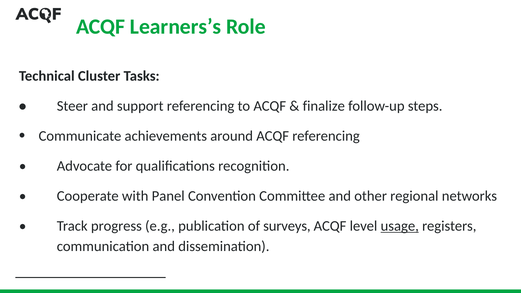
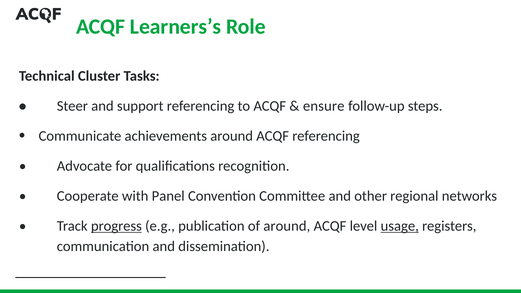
finalize: finalize -> ensure
progress underline: none -> present
of surveys: surveys -> around
